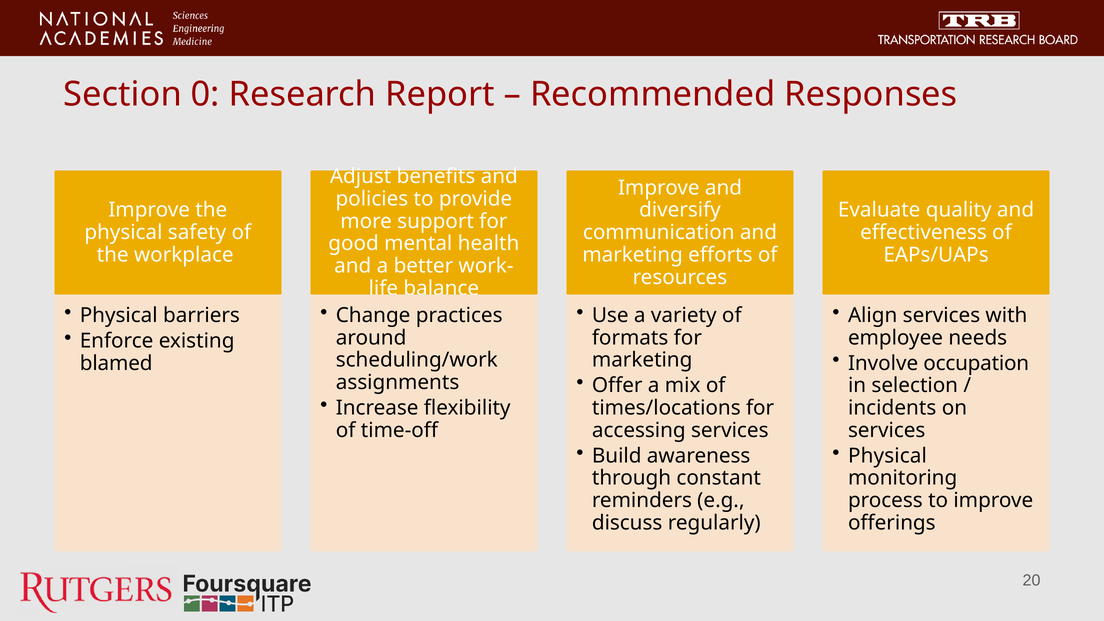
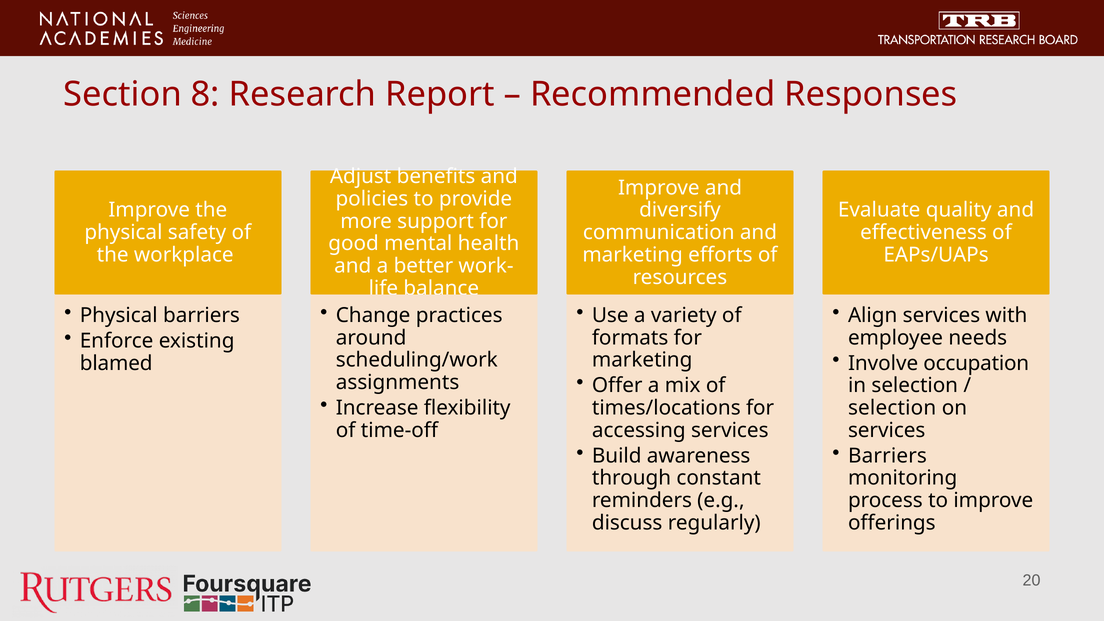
0: 0 -> 8
incidents at (892, 408): incidents -> selection
Physical at (887, 456): Physical -> Barriers
